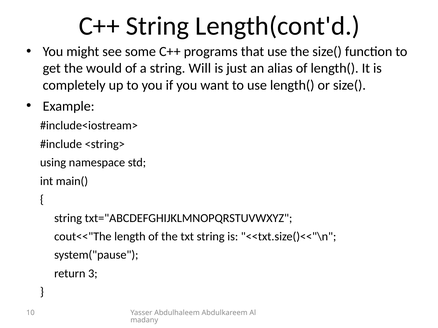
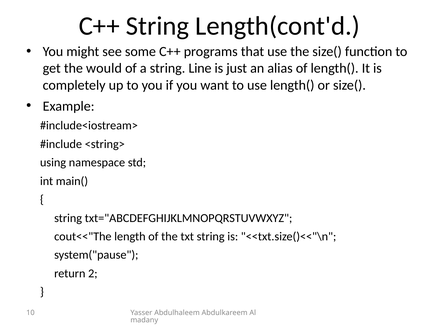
Will: Will -> Line
3: 3 -> 2
